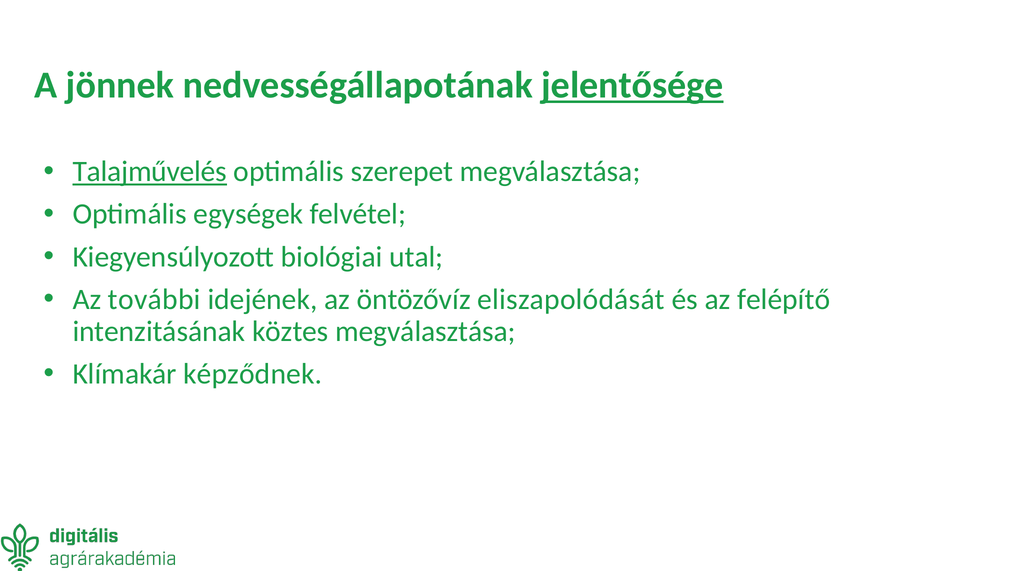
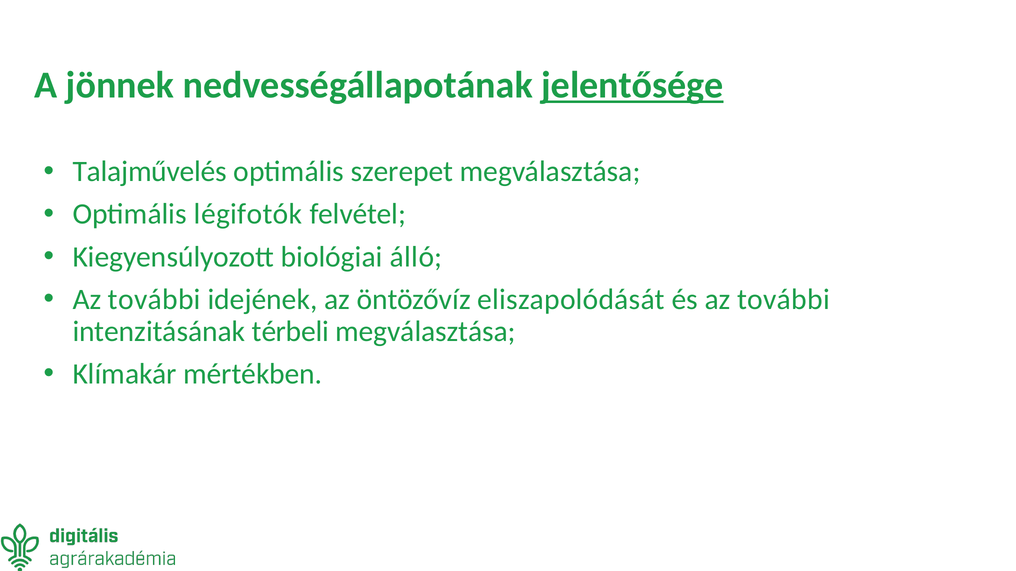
Talajművelés underline: present -> none
egységek: egységek -> légifotók
utal: utal -> álló
és az felépítő: felépítő -> további
köztes: köztes -> térbeli
képződnek: képződnek -> mértékben
